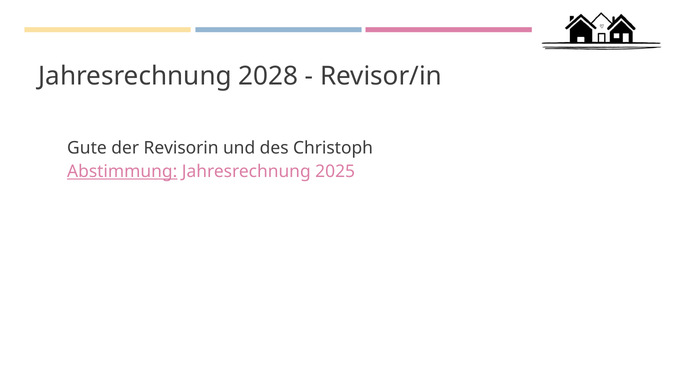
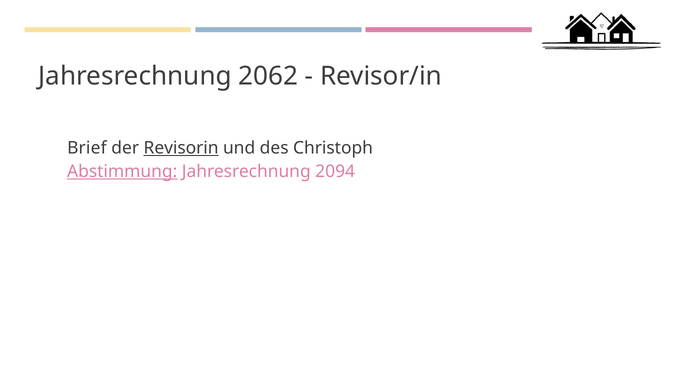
2028: 2028 -> 2062
Gute: Gute -> Brief
Revisorin underline: none -> present
2025: 2025 -> 2094
